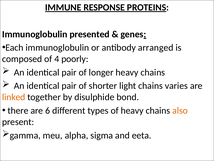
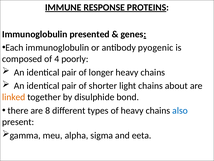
arranged: arranged -> pyogenic
varies: varies -> about
6: 6 -> 8
also colour: orange -> blue
